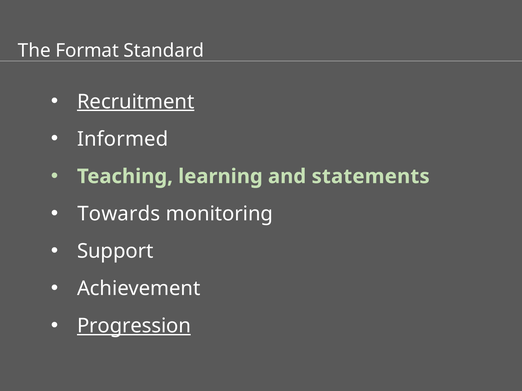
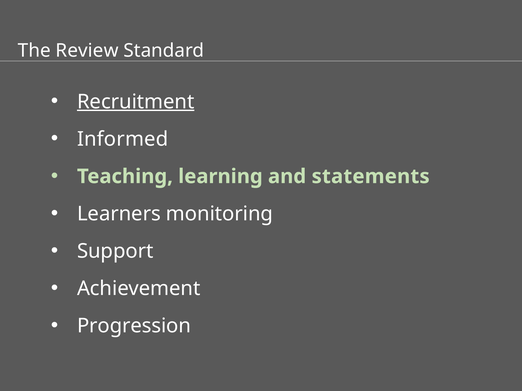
Format: Format -> Review
Towards: Towards -> Learners
Progression underline: present -> none
